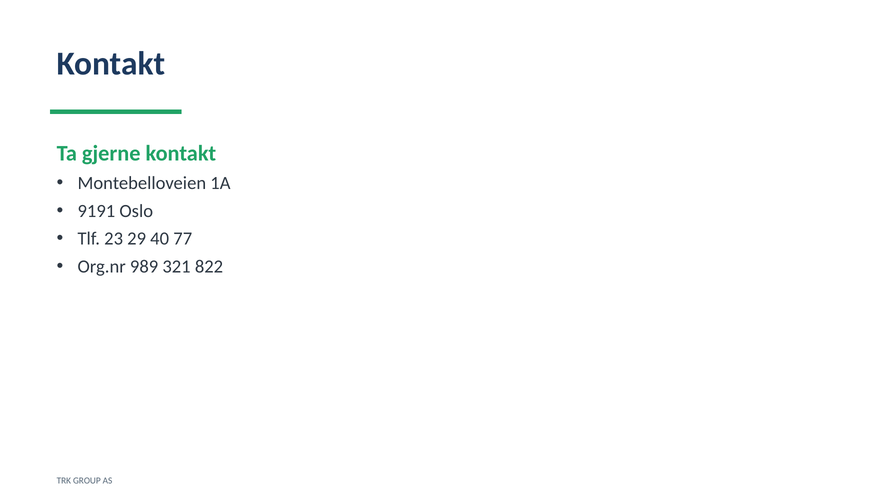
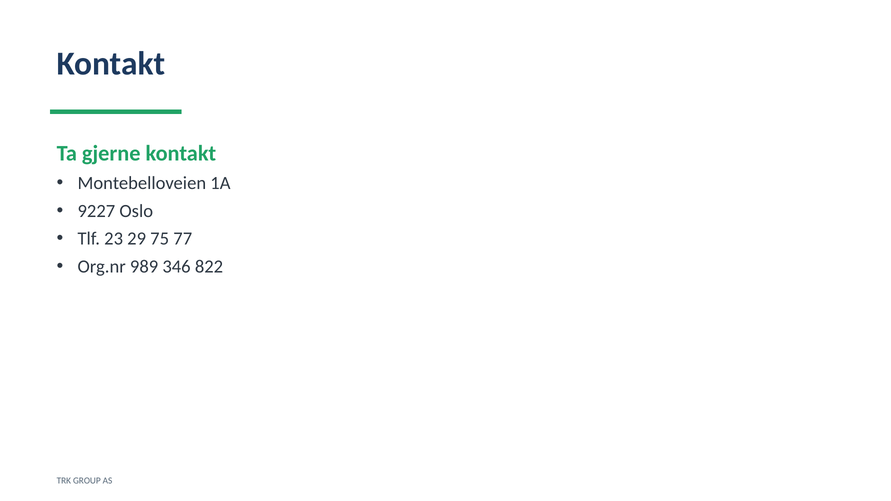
9191: 9191 -> 9227
40: 40 -> 75
321: 321 -> 346
